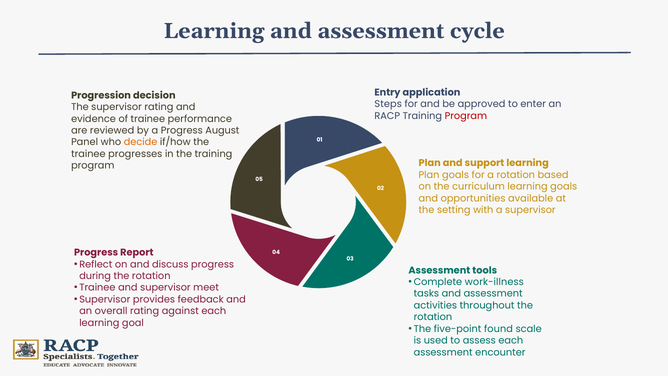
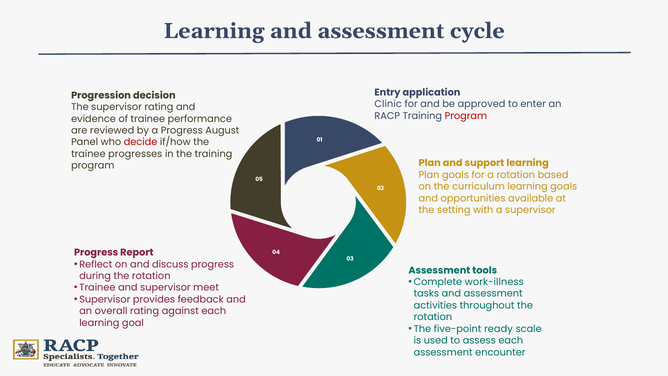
Steps: Steps -> Clinic
decide colour: orange -> red
found: found -> ready
